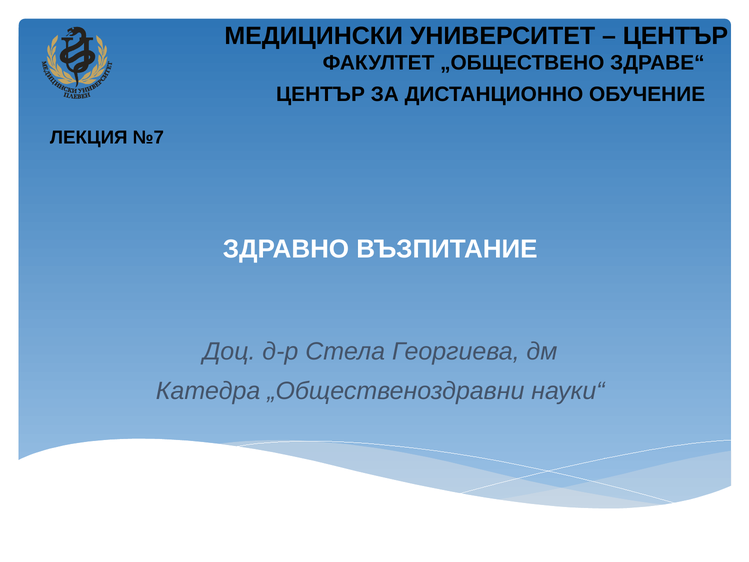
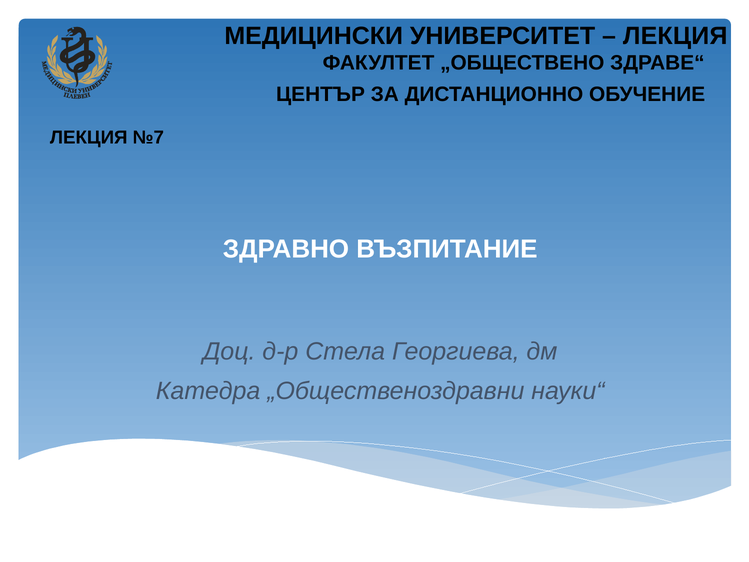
ЦЕНТЪР at (675, 36): ЦЕНТЪР -> ЛЕКЦИЯ
